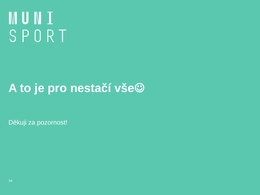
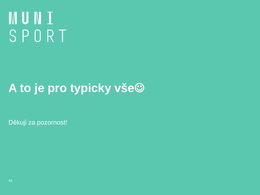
nestačí: nestačí -> typicky
